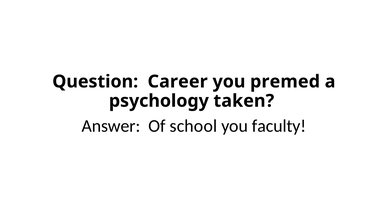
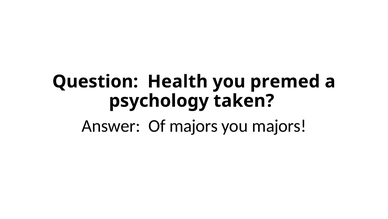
Career: Career -> Health
Of school: school -> majors
you faculty: faculty -> majors
